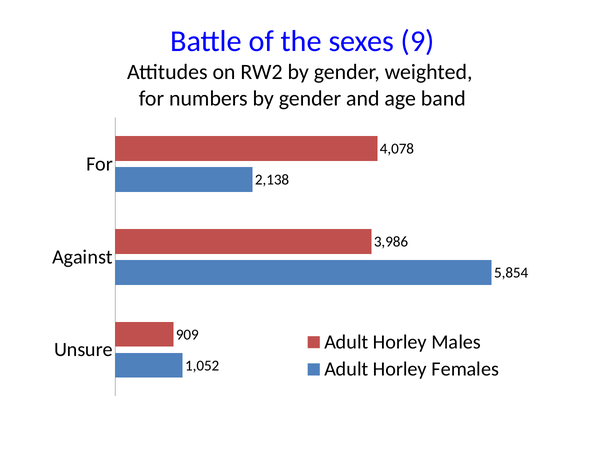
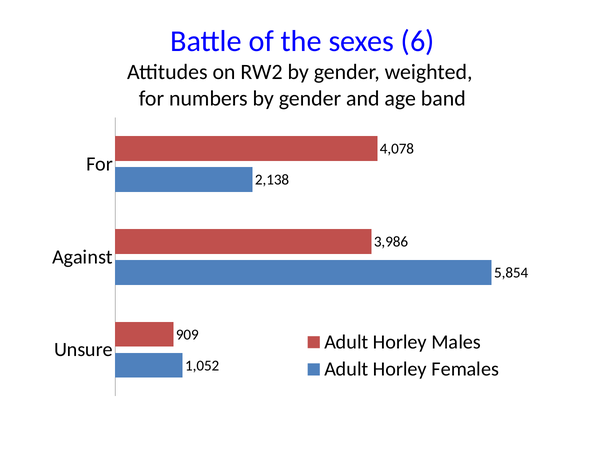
9: 9 -> 6
